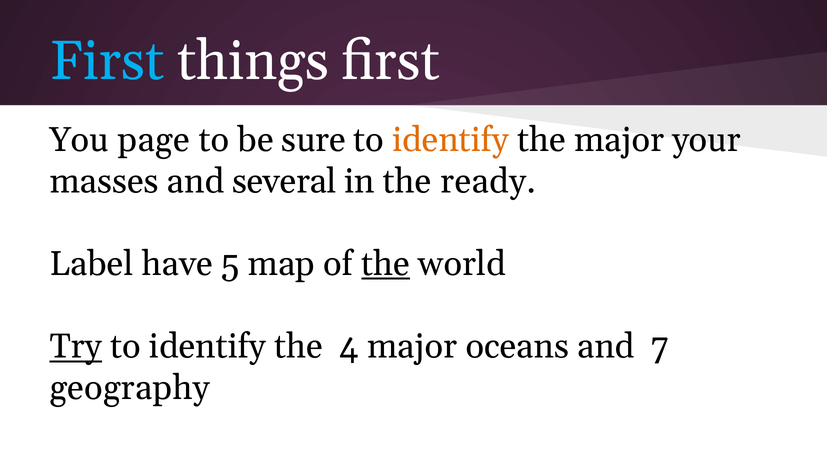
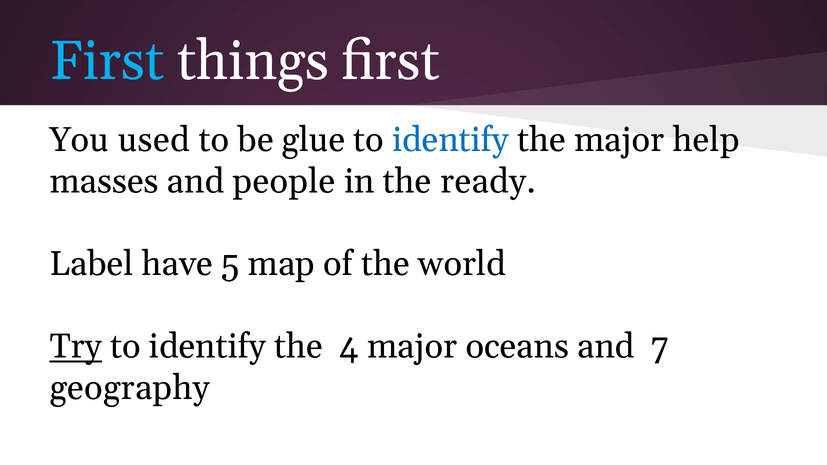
page: page -> used
sure: sure -> glue
identify at (450, 140) colour: orange -> blue
your: your -> help
several: several -> people
the at (386, 264) underline: present -> none
